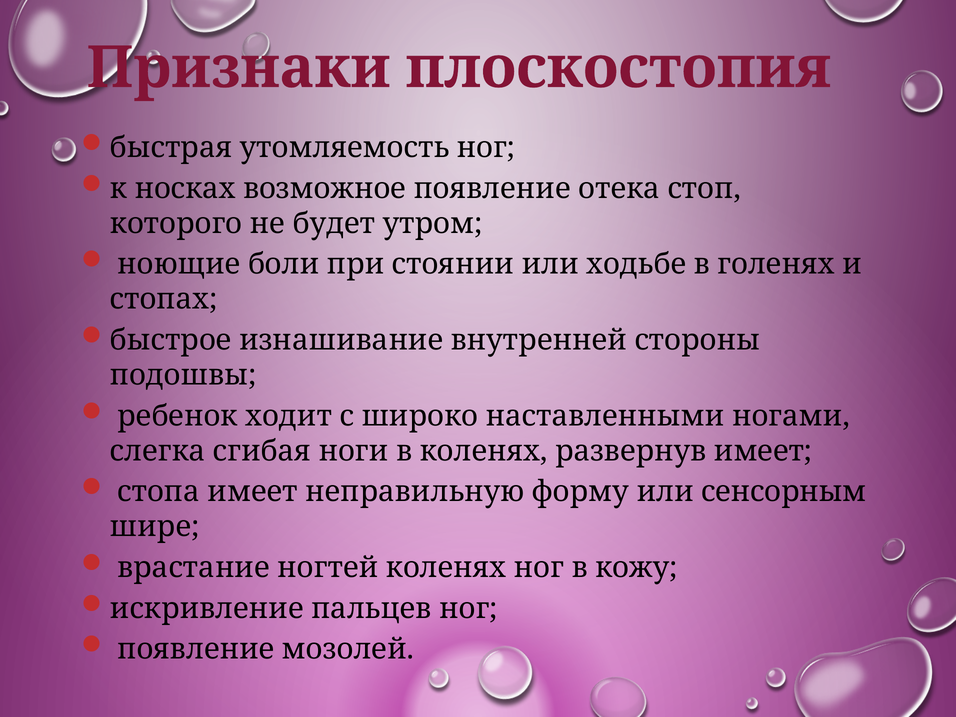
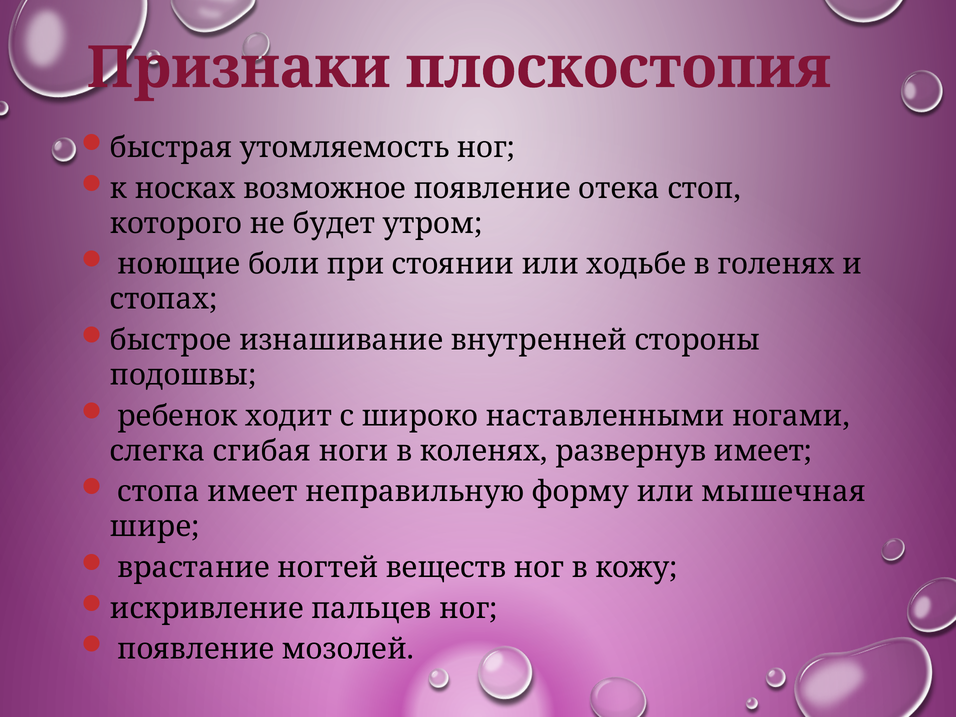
сенсорным: сенсорным -> мышечная
ногтей коленях: коленях -> веществ
